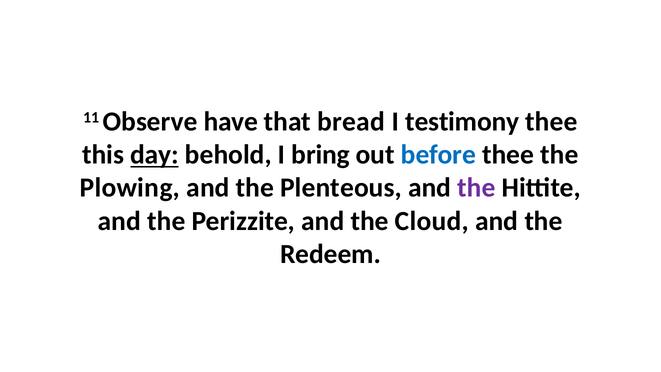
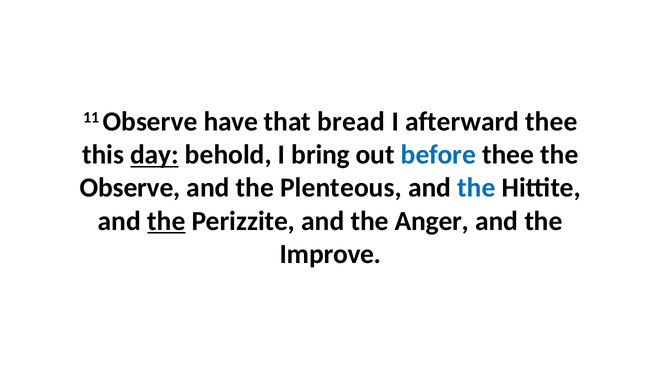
testimony: testimony -> afterward
Plowing at (130, 188): Plowing -> Observe
the at (477, 188) colour: purple -> blue
the at (166, 221) underline: none -> present
Cloud: Cloud -> Anger
Redeem: Redeem -> Improve
